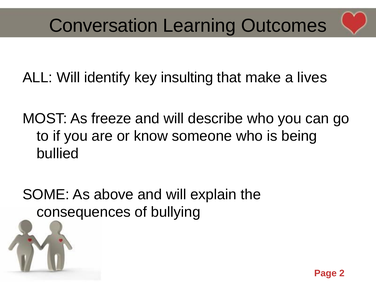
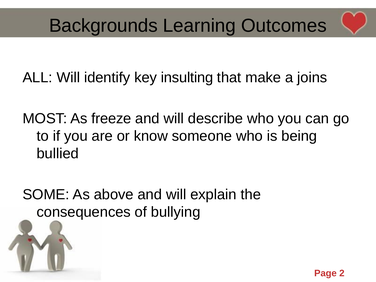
Conversation: Conversation -> Backgrounds
lives: lives -> joins
